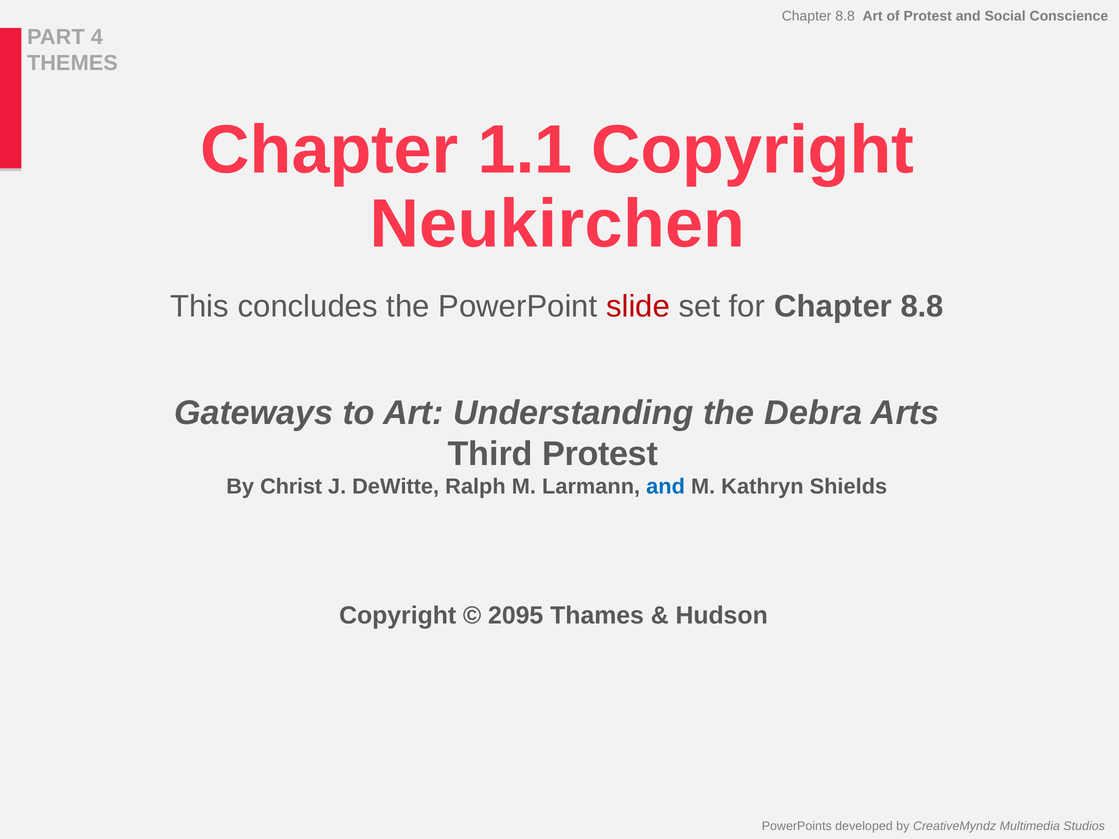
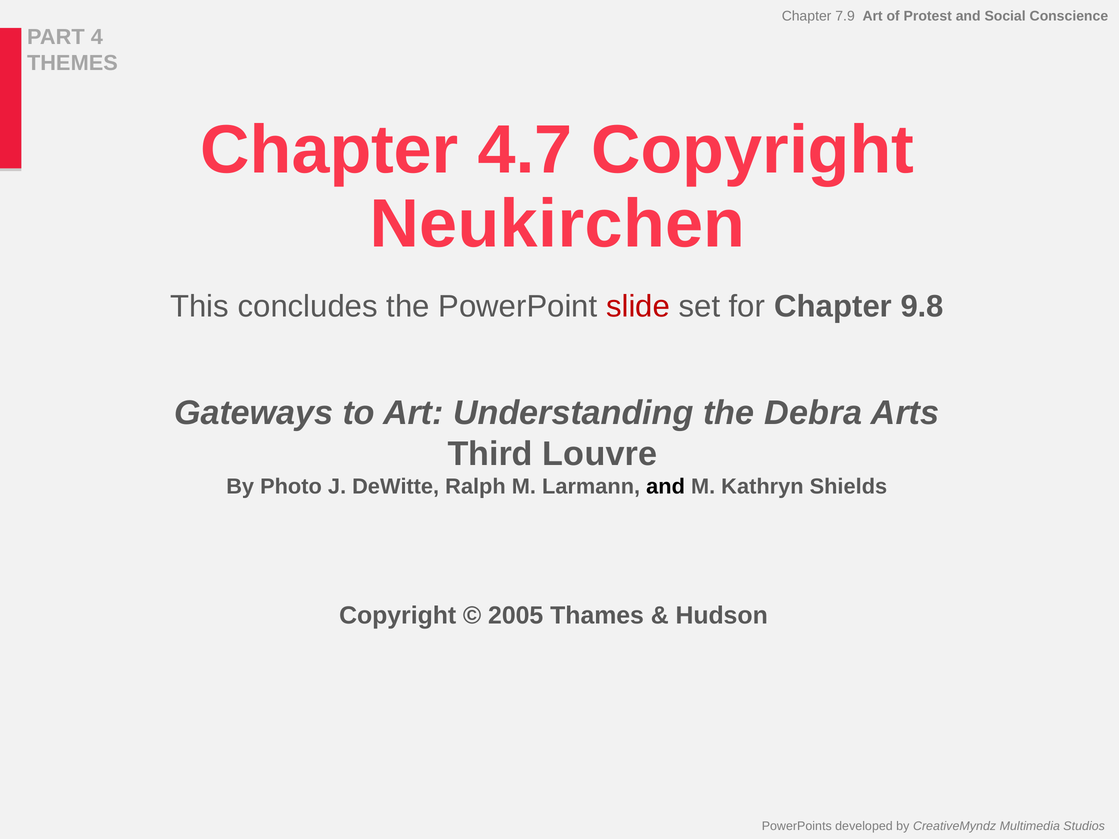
8.8 at (845, 16): 8.8 -> 7.9
1.1: 1.1 -> 4.7
for Chapter 8.8: 8.8 -> 9.8
Third Protest: Protest -> Louvre
Christ: Christ -> Photo
and at (666, 487) colour: blue -> black
2095: 2095 -> 2005
